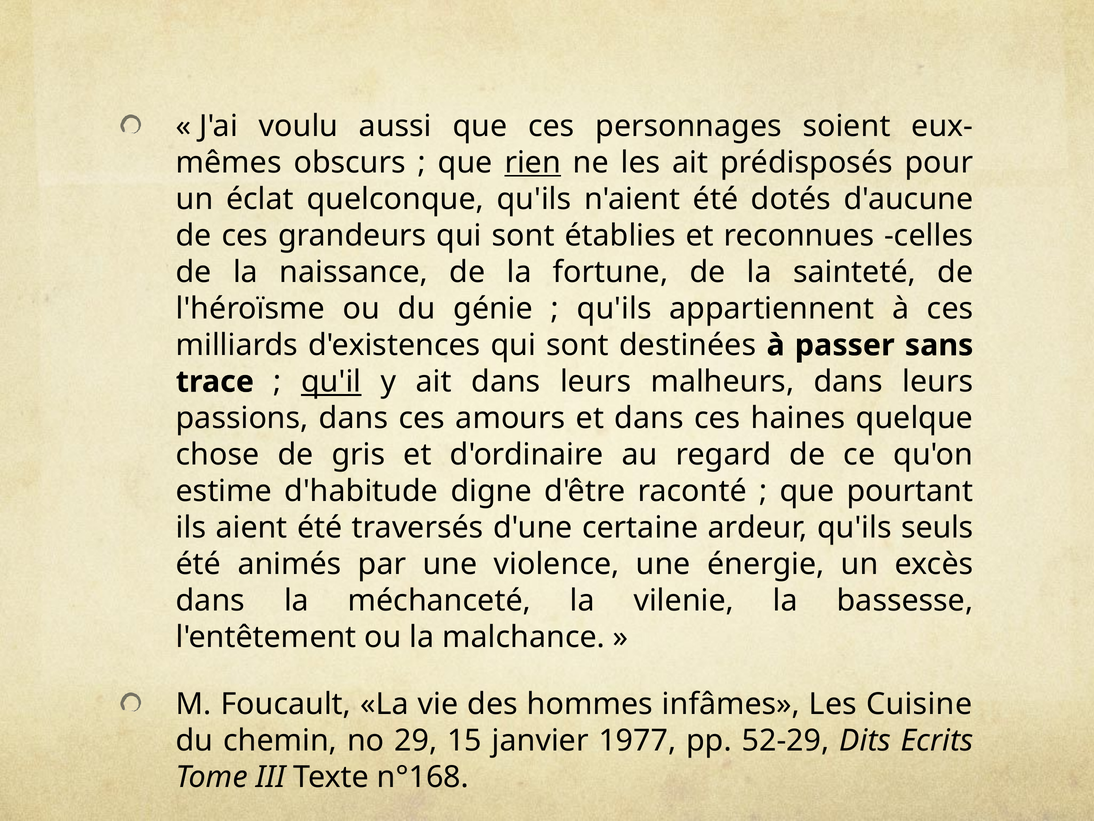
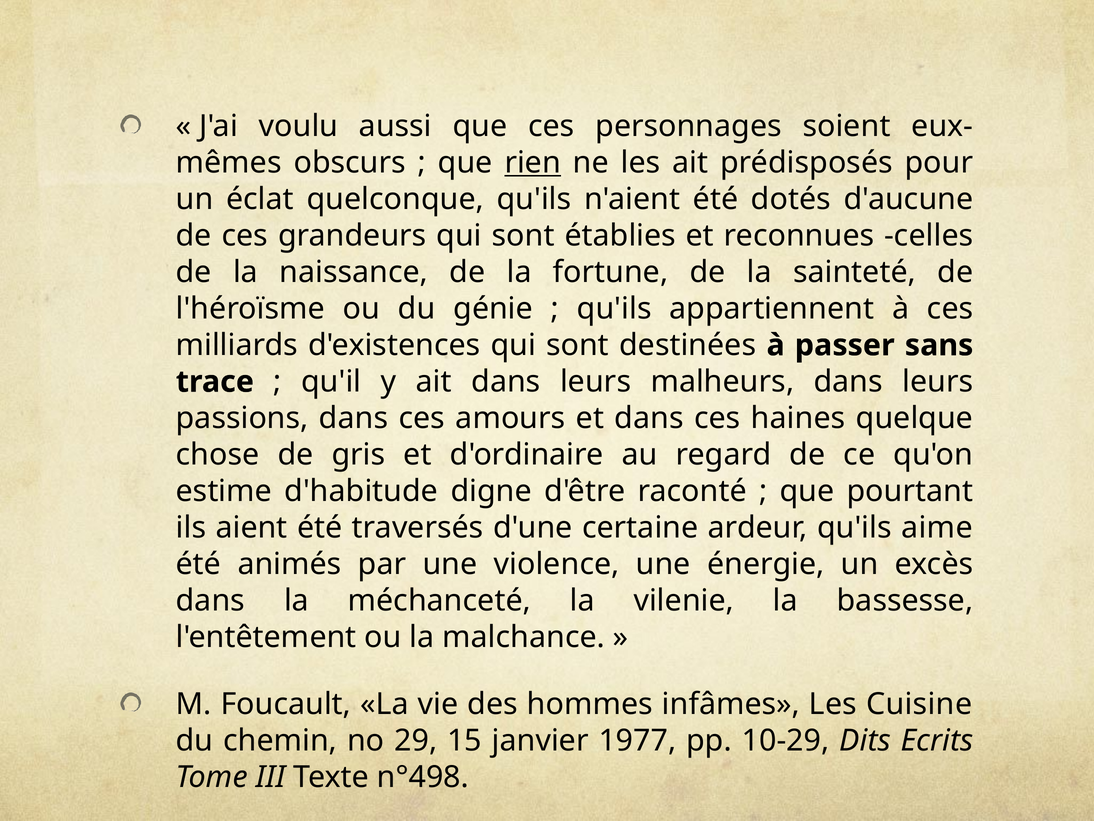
qu'il underline: present -> none
seuls: seuls -> aime
52-29: 52-29 -> 10-29
n°168: n°168 -> n°498
